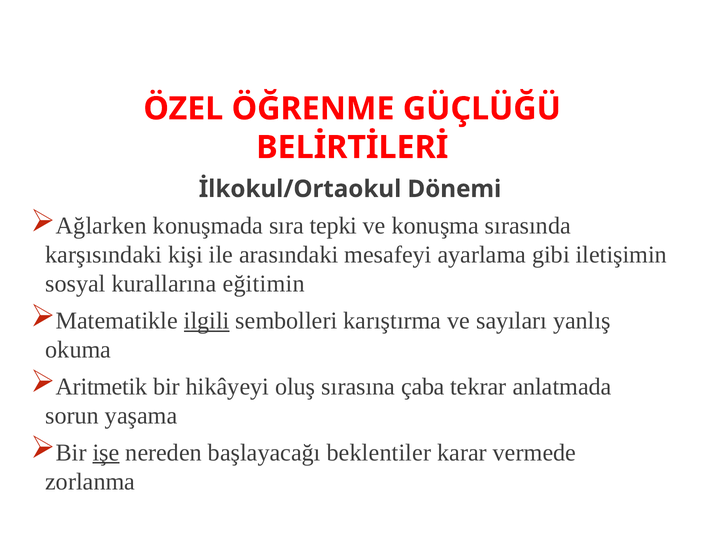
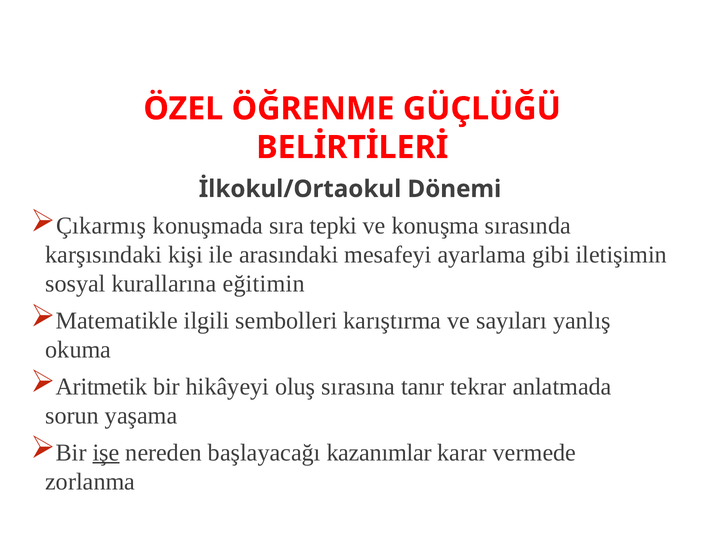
Ağlarken: Ağlarken -> Çıkarmış
ilgili underline: present -> none
çaba: çaba -> tanır
beklentiler: beklentiler -> kazanımlar
